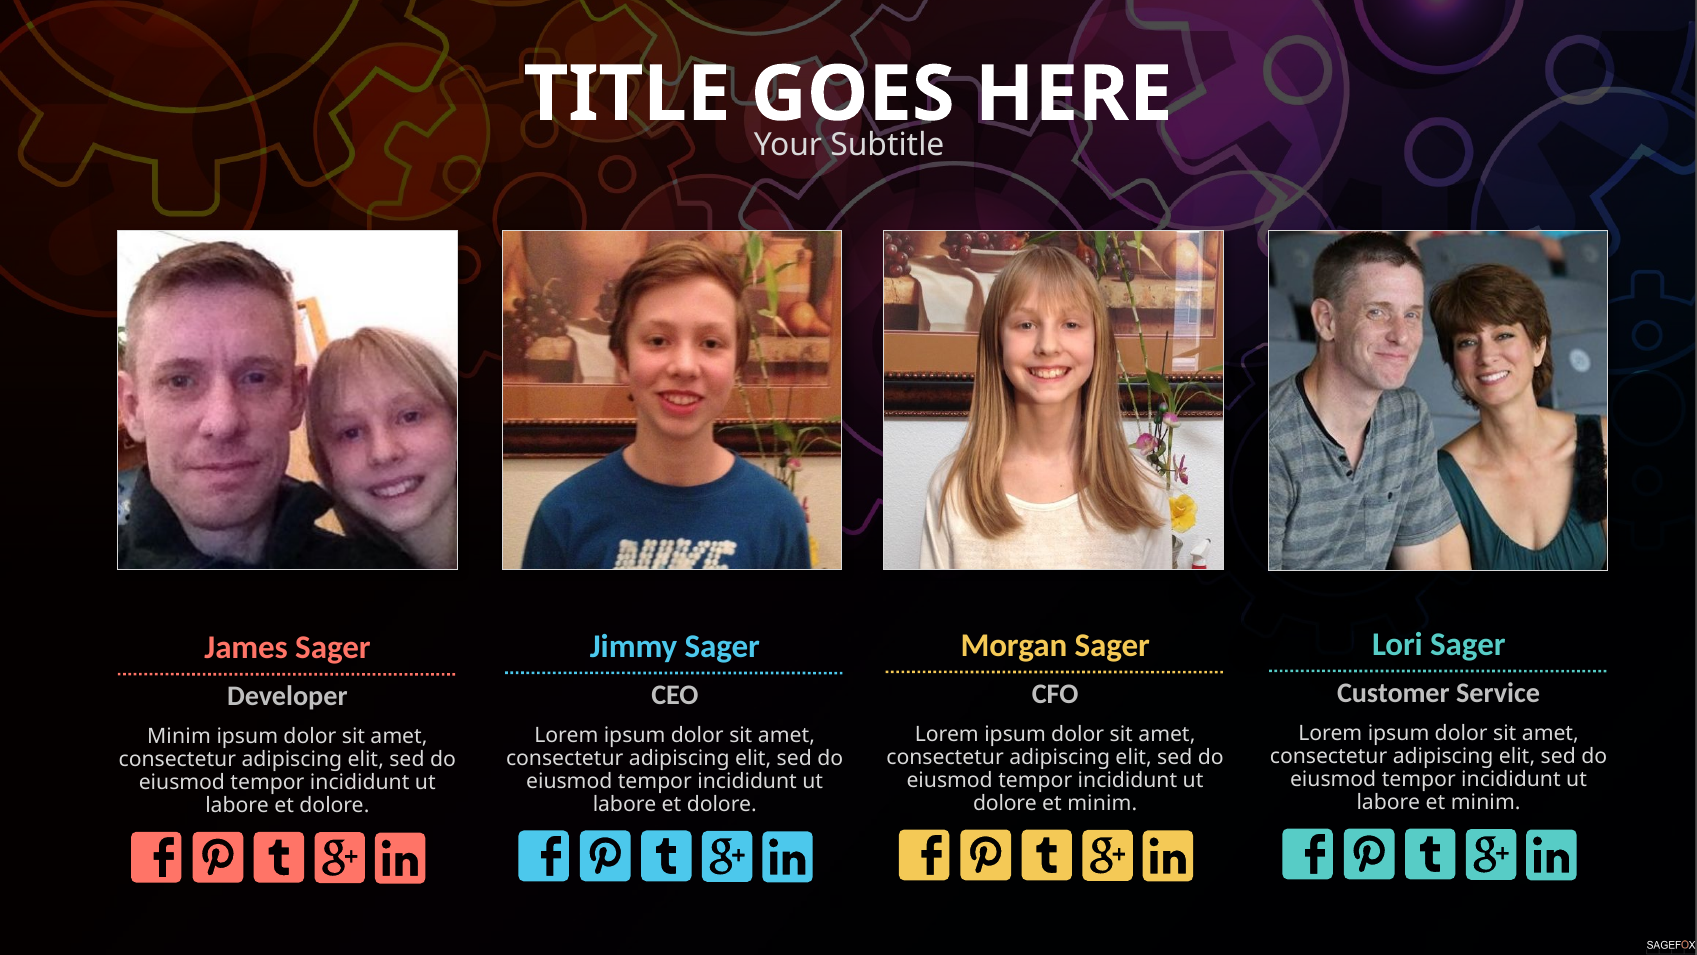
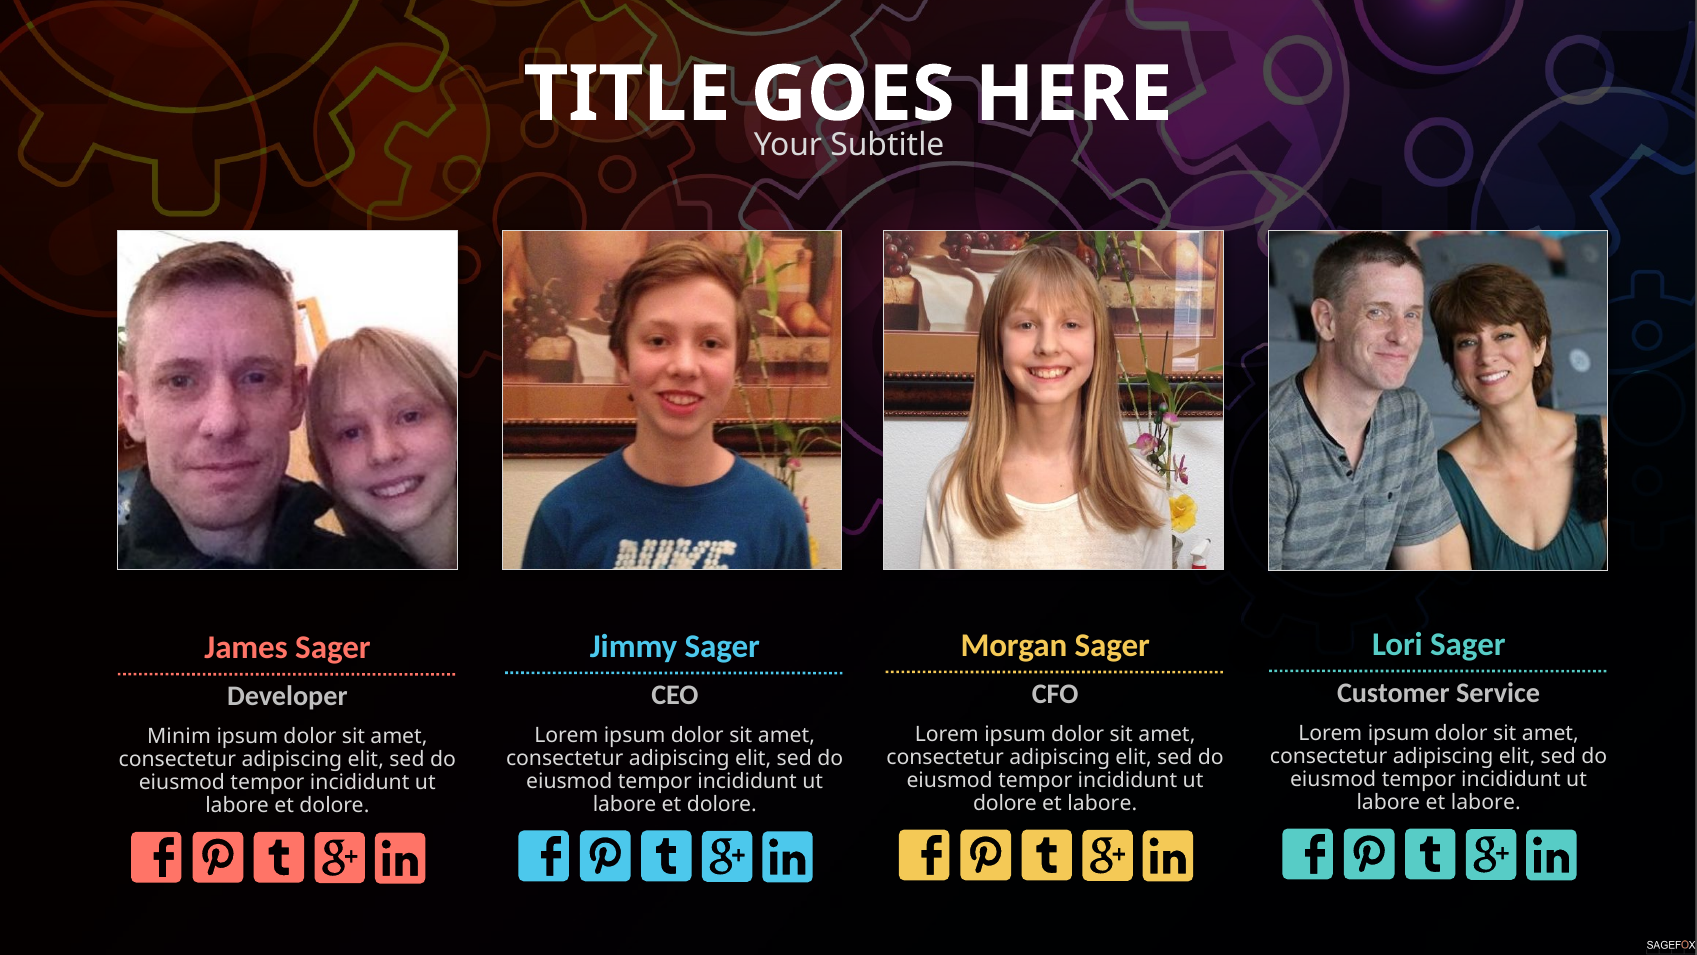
labore et minim: minim -> labore
minim at (1102, 803): minim -> labore
